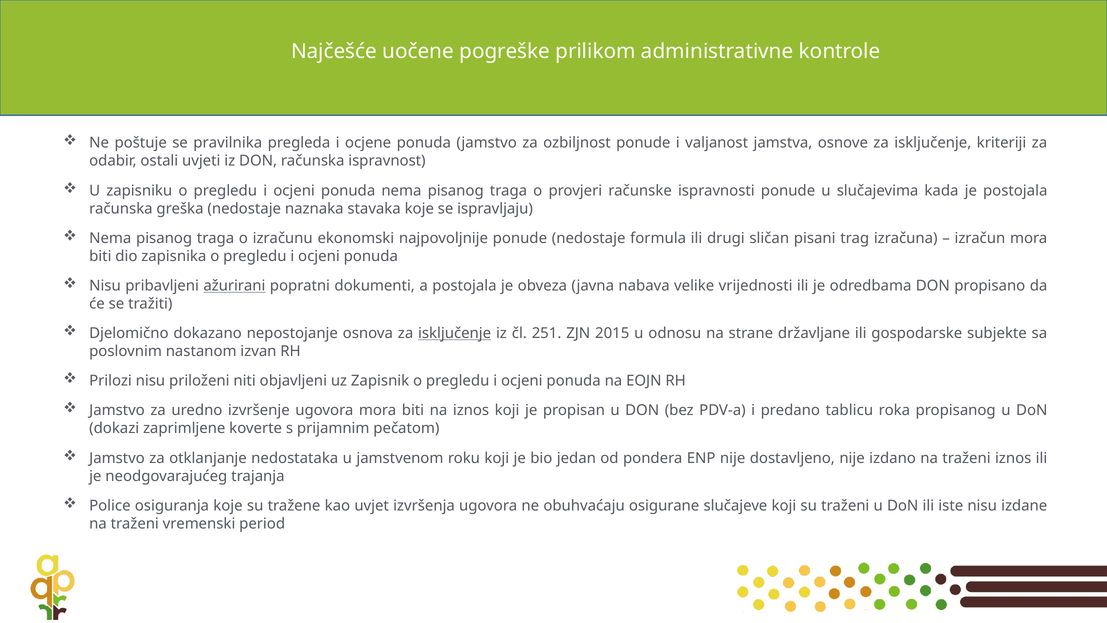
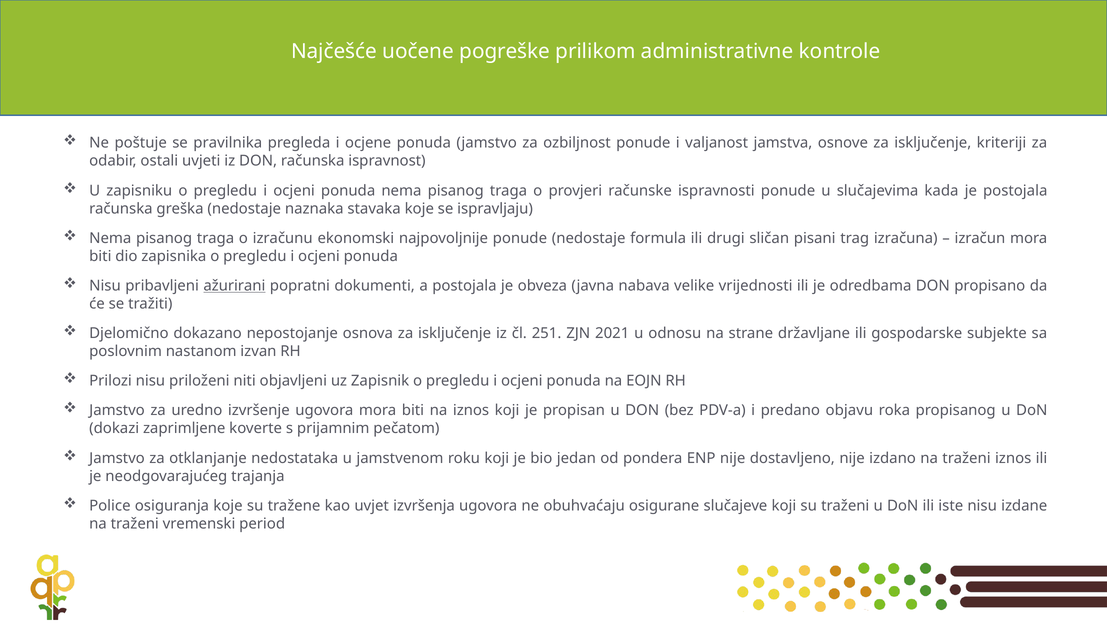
isključenje at (455, 333) underline: present -> none
2015: 2015 -> 2021
tablicu: tablicu -> objavu
